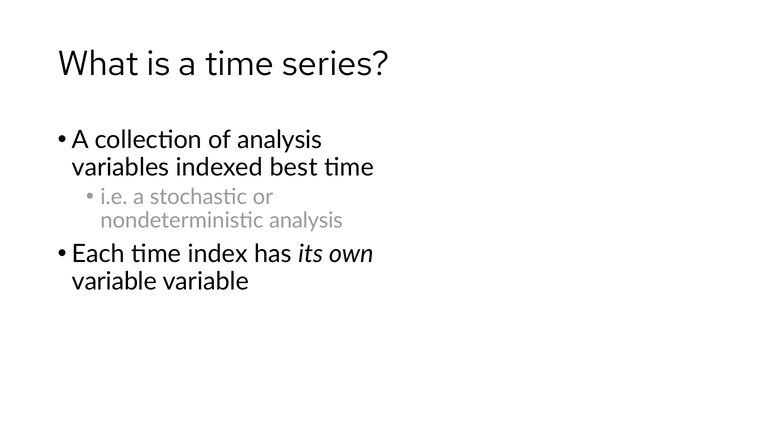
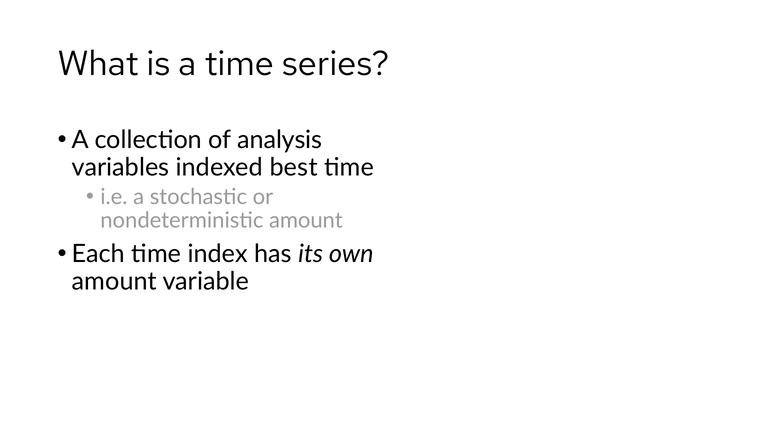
nondeterministic analysis: analysis -> amount
variable at (114, 281): variable -> amount
